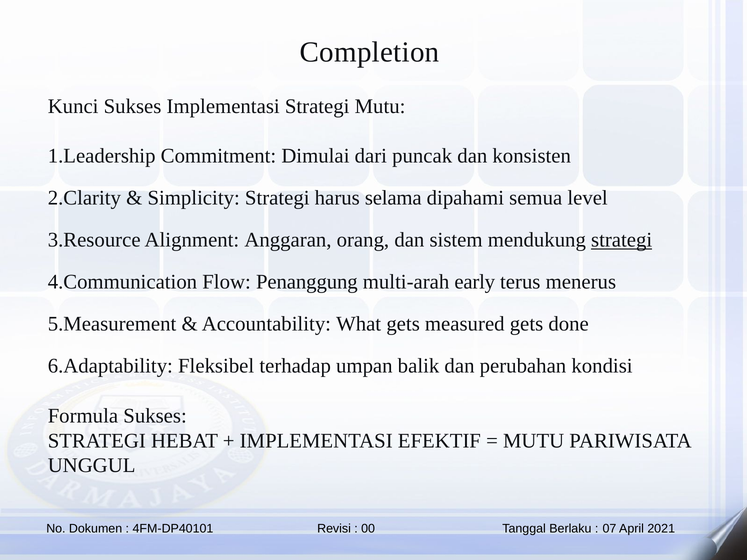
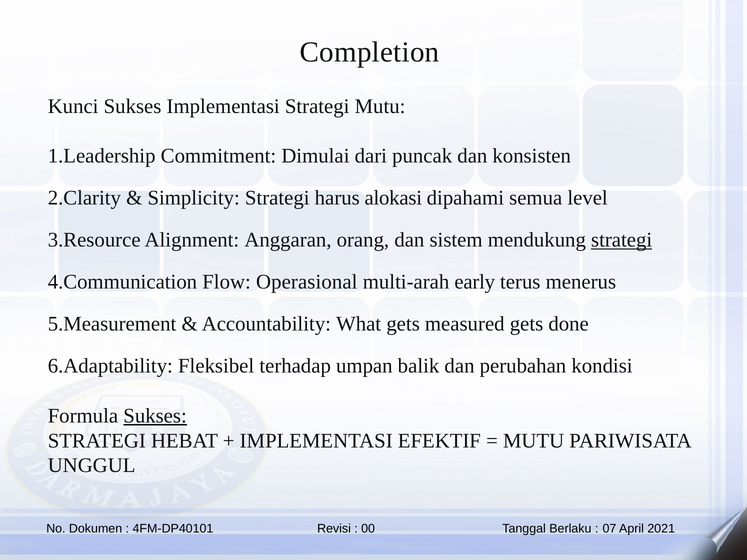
selama: selama -> alokasi
Penanggung: Penanggung -> Operasional
Sukses at (155, 416) underline: none -> present
